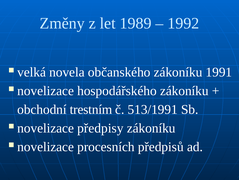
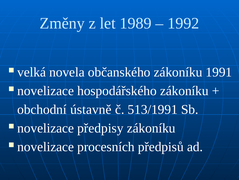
trestním: trestním -> ústavně
